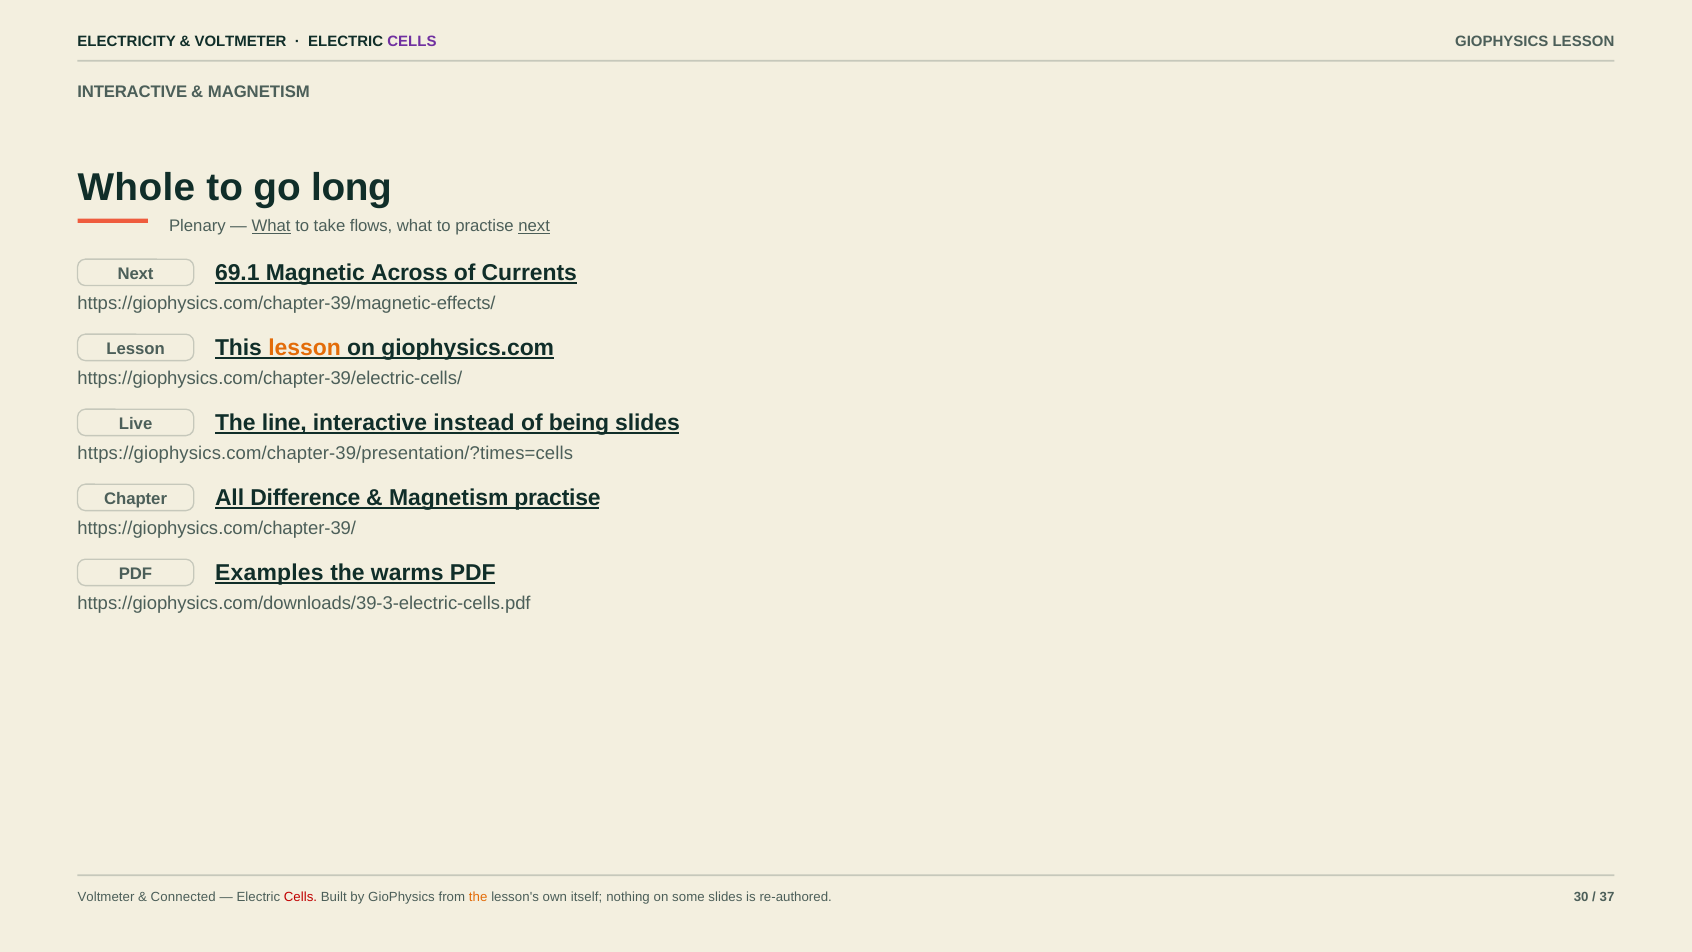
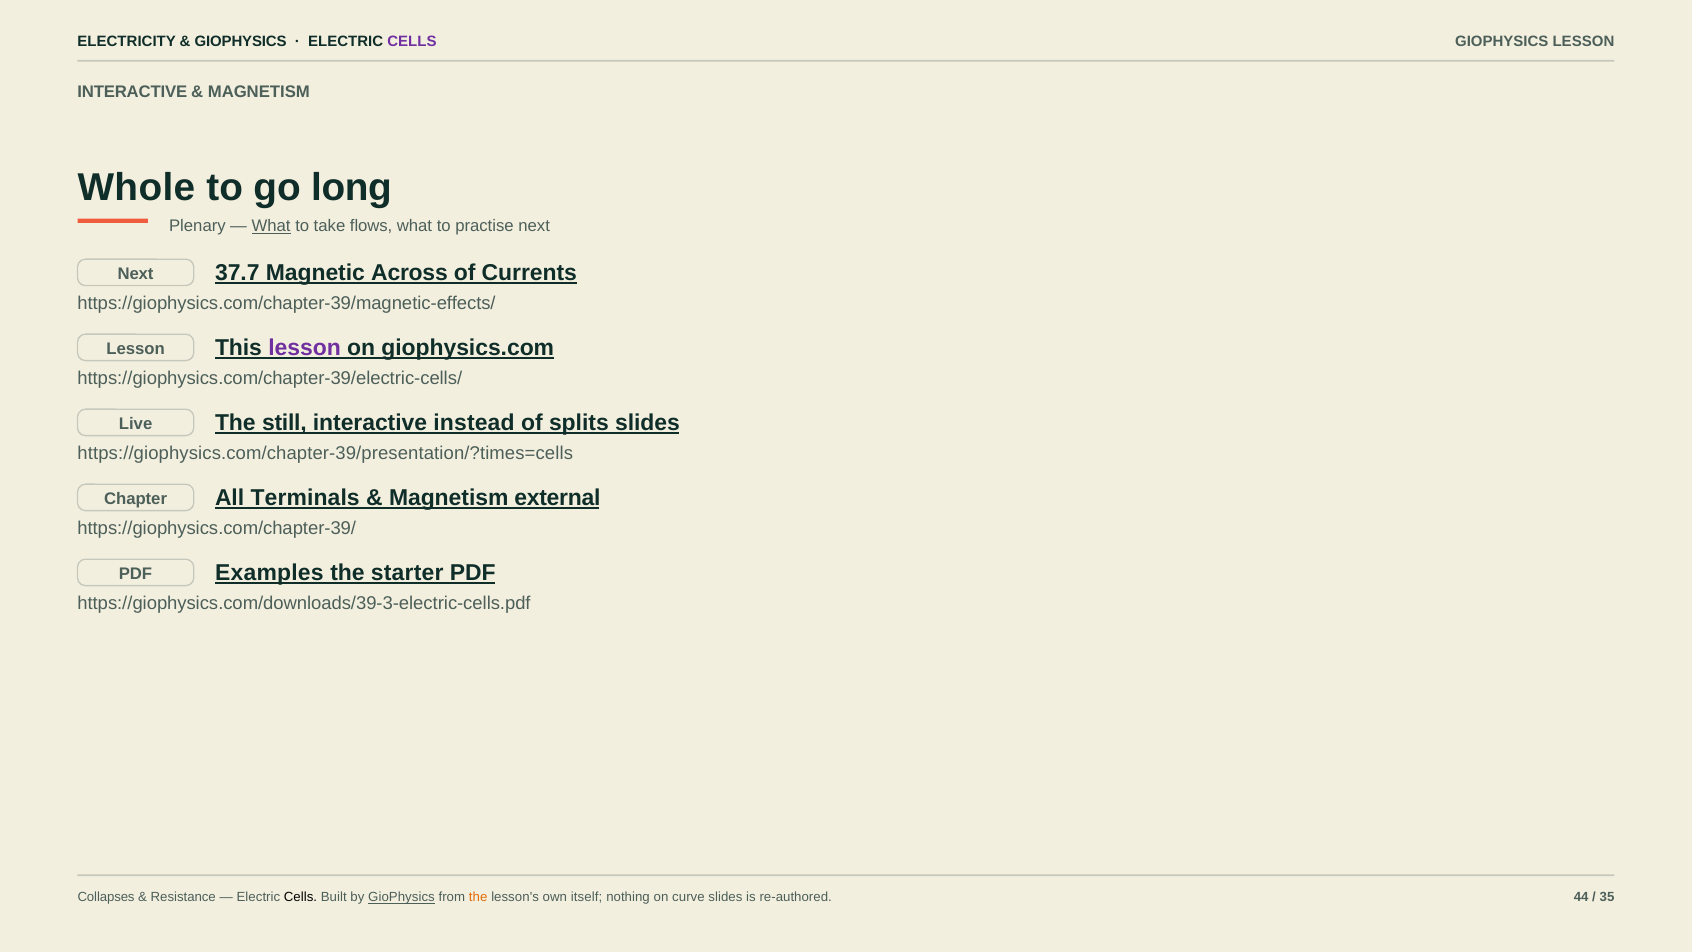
VOLTMETER at (241, 42): VOLTMETER -> GIOPHYSICS
next at (534, 226) underline: present -> none
69.1: 69.1 -> 37.7
lesson at (305, 348) colour: orange -> purple
line: line -> still
being: being -> splits
Difference: Difference -> Terminals
Magnetism practise: practise -> external
warms: warms -> starter
Voltmeter at (106, 897): Voltmeter -> Collapses
Connected: Connected -> Resistance
Cells at (300, 897) colour: red -> black
GioPhysics at (402, 897) underline: none -> present
some: some -> curve
30: 30 -> 44
37: 37 -> 35
